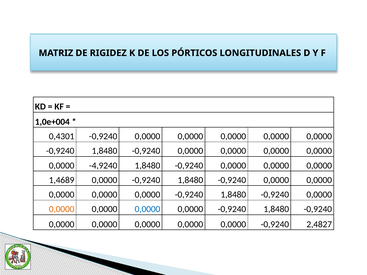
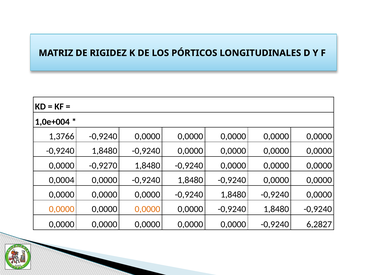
0,4301: 0,4301 -> 1,3766
-4,9240: -4,9240 -> -0,9270
1,4689: 1,4689 -> 0,0004
0,0000 at (147, 209) colour: blue -> orange
2,4827: 2,4827 -> 6,2827
